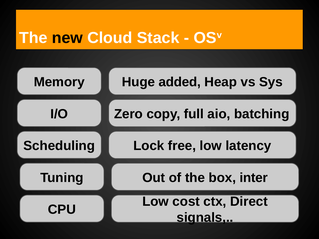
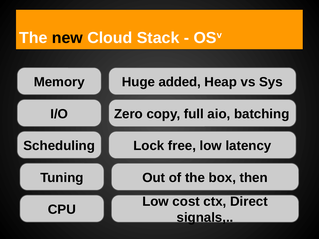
inter: inter -> then
